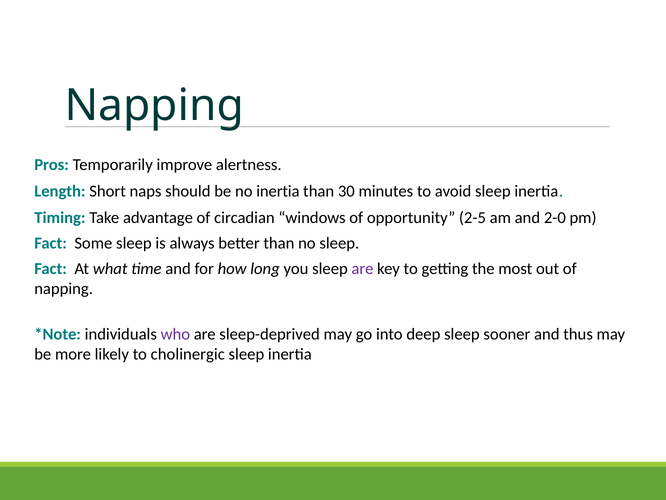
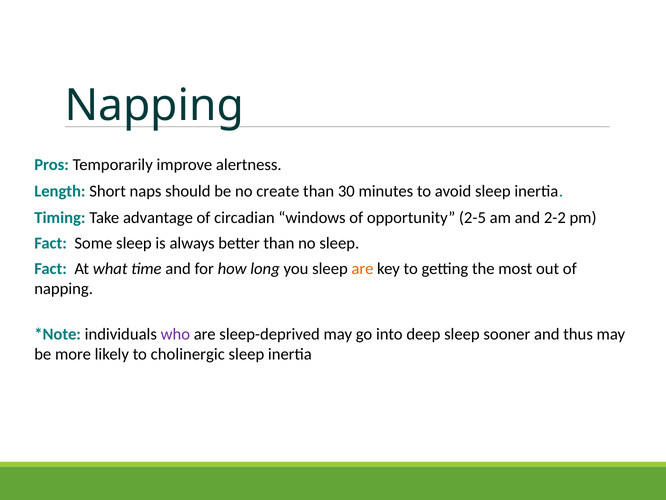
no inertia: inertia -> create
2-0: 2-0 -> 2-2
are at (362, 268) colour: purple -> orange
